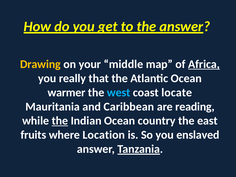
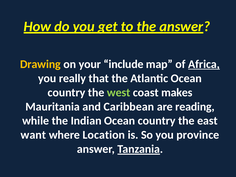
middle: middle -> include
warmer at (67, 92): warmer -> country
west colour: light blue -> light green
locate: locate -> makes
the at (60, 121) underline: present -> none
fruits: fruits -> want
enslaved: enslaved -> province
